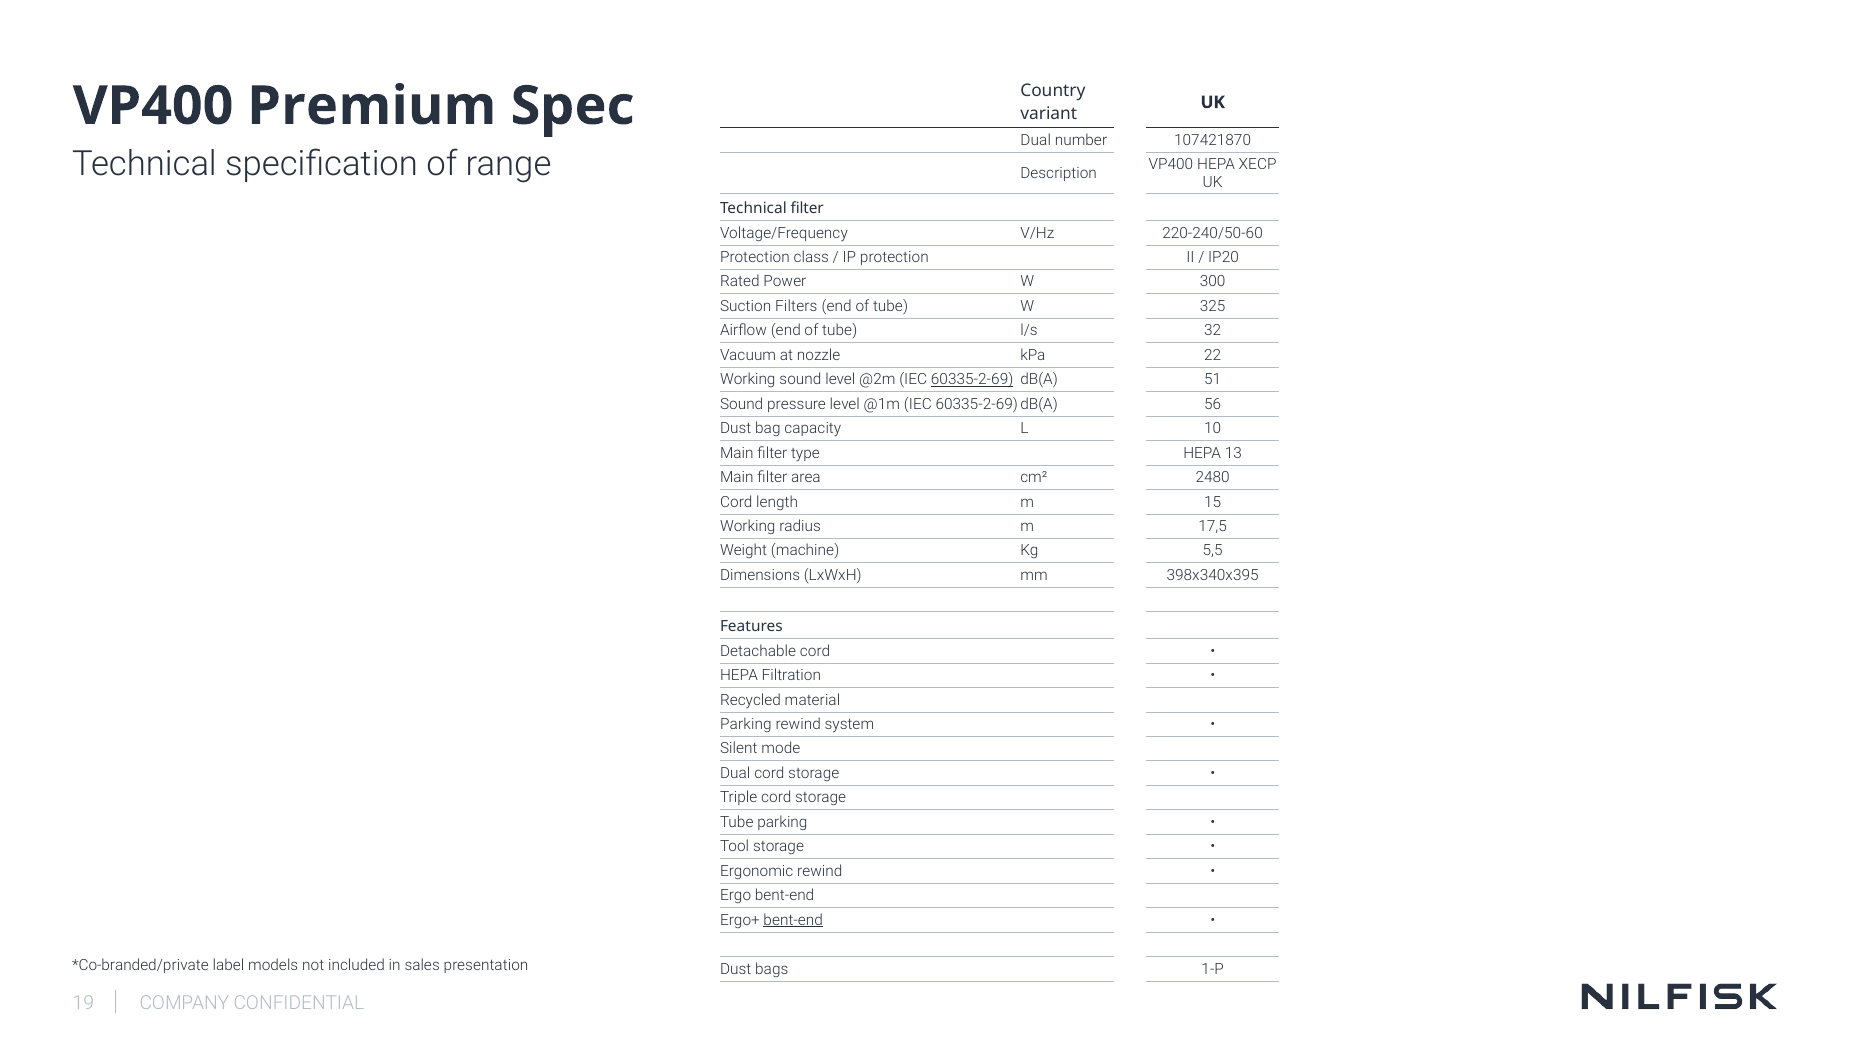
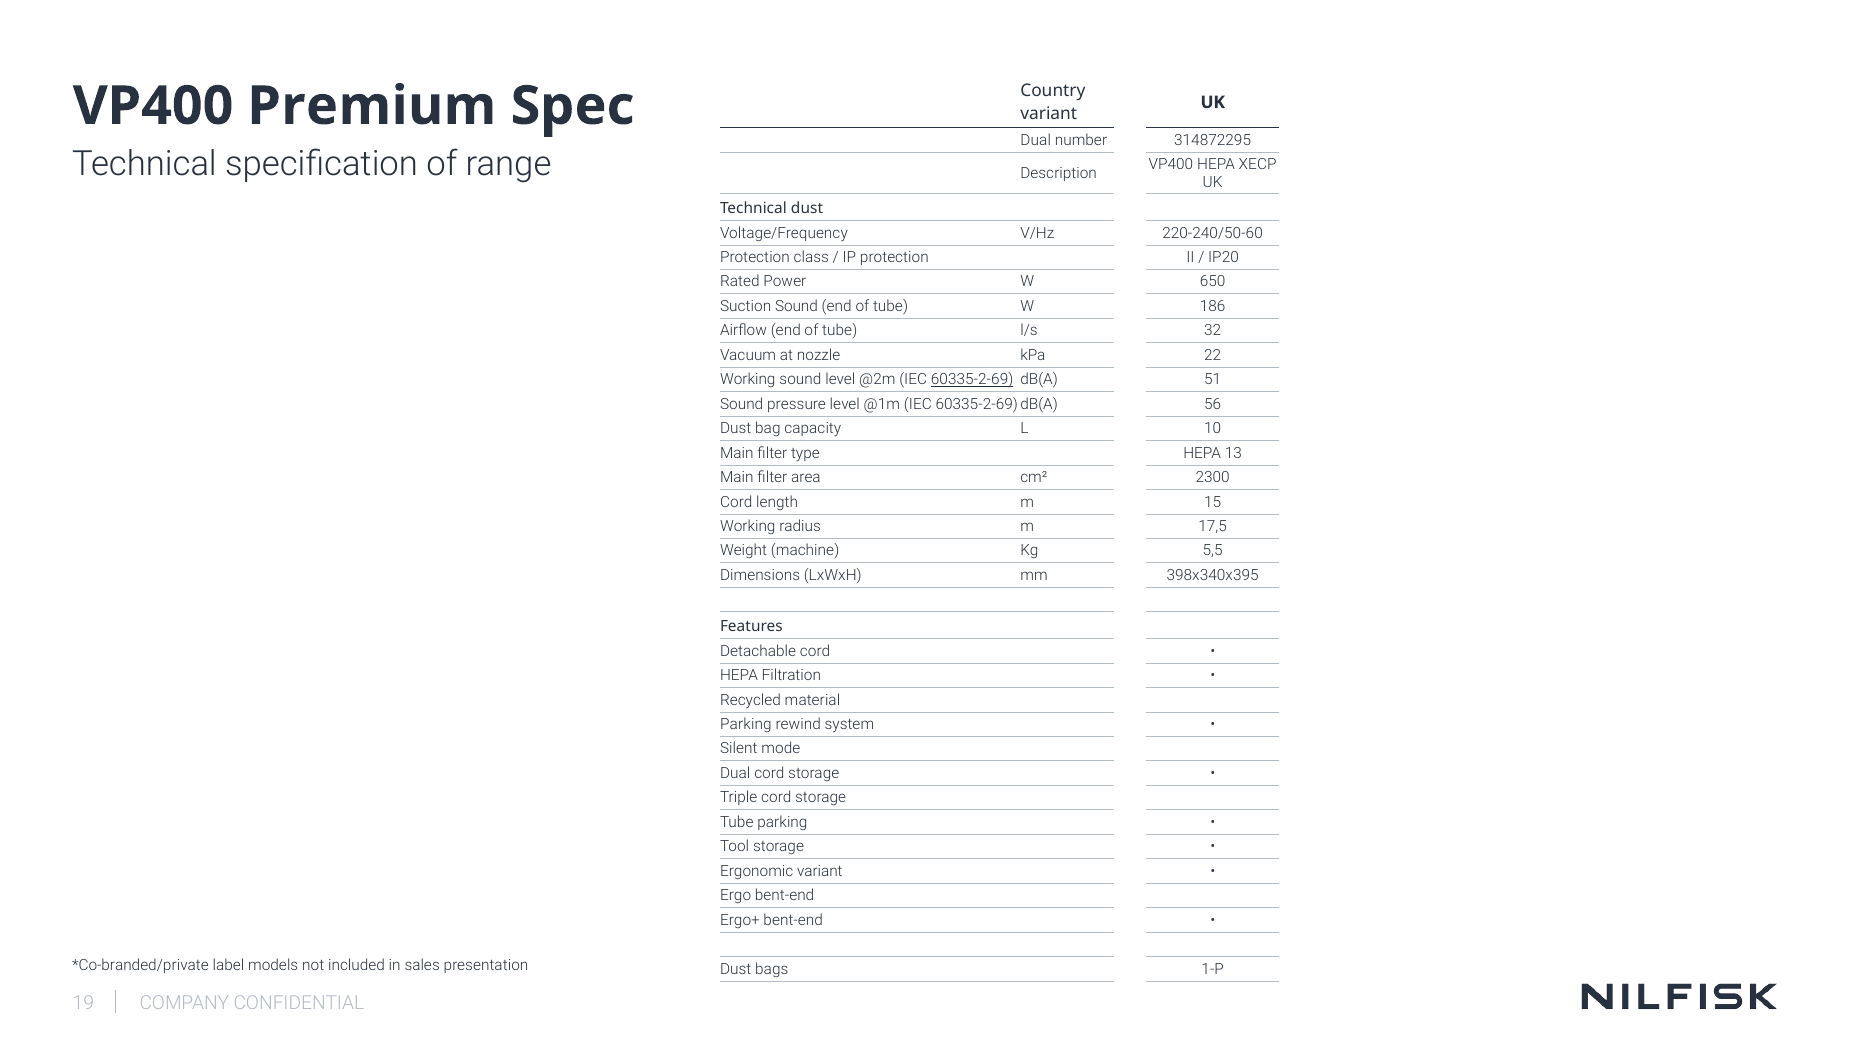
107421870: 107421870 -> 314872295
Technical filter: filter -> dust
300: 300 -> 650
Suction Filters: Filters -> Sound
325: 325 -> 186
2480: 2480 -> 2300
Ergonomic rewind: rewind -> variant
bent-end at (793, 920) underline: present -> none
